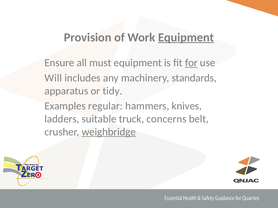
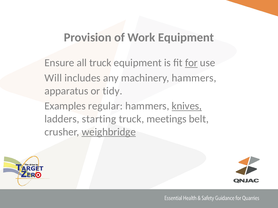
Equipment at (186, 37) underline: present -> none
all must: must -> truck
machinery standards: standards -> hammers
knives underline: none -> present
suitable: suitable -> starting
concerns: concerns -> meetings
